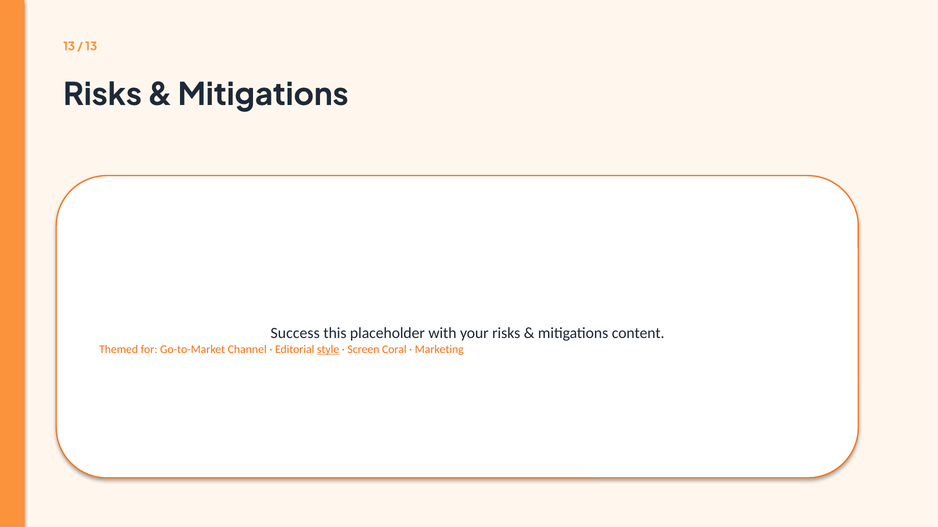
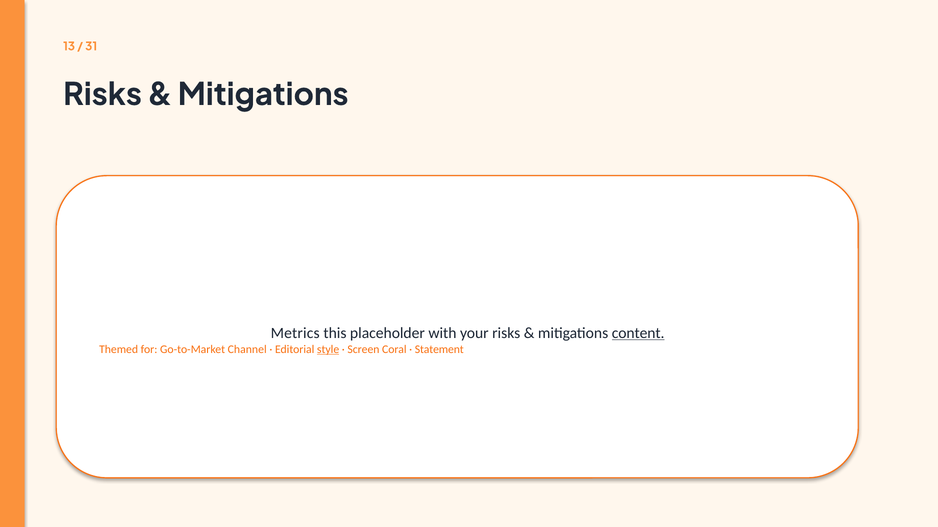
13 at (91, 46): 13 -> 31
Success: Success -> Metrics
content underline: none -> present
Marketing: Marketing -> Statement
